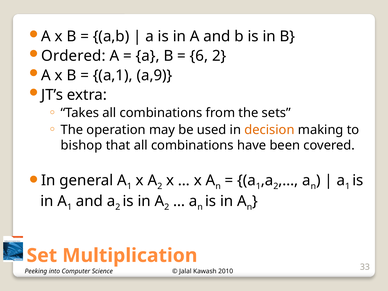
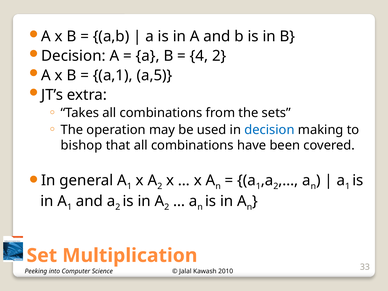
Ordered at (73, 56): Ordered -> Decision
6: 6 -> 4
a,9: a,9 -> a,5
decision at (270, 130) colour: orange -> blue
